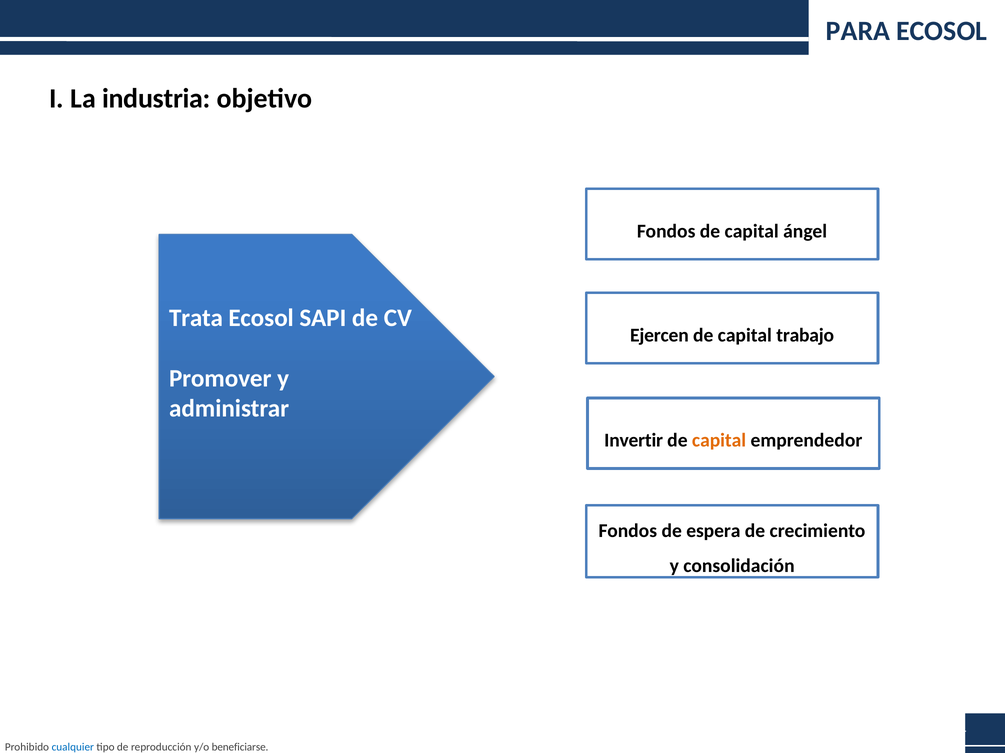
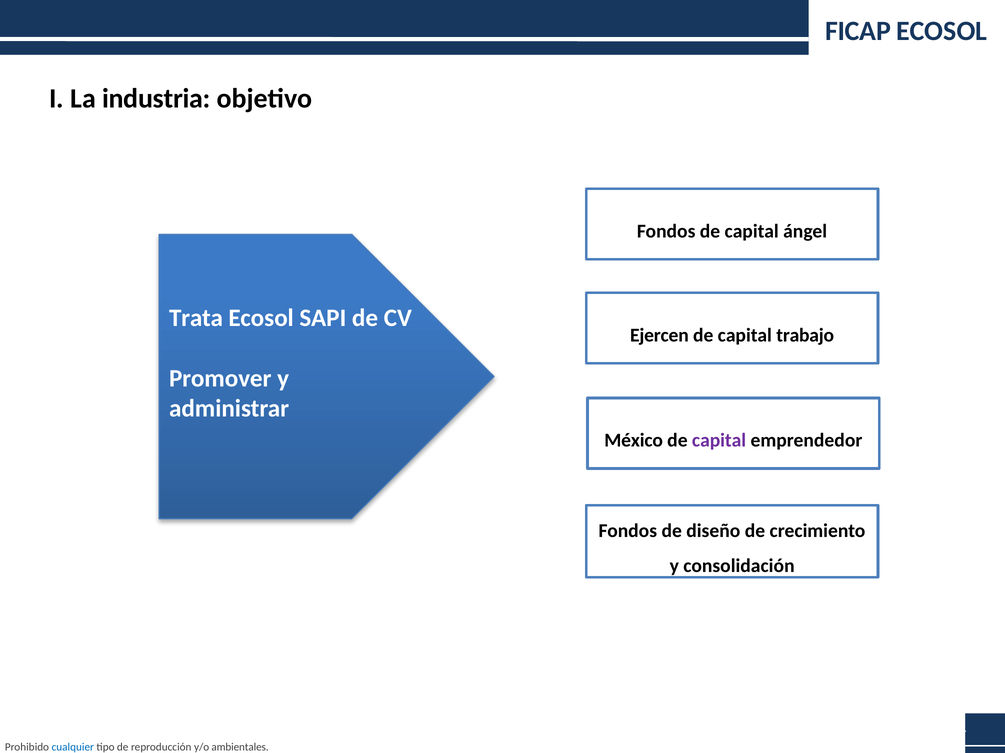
PARA: PARA -> FICAP
Invertir: Invertir -> México
capital at (719, 441) colour: orange -> purple
espera: espera -> diseño
beneficiarse: beneficiarse -> ambientales
